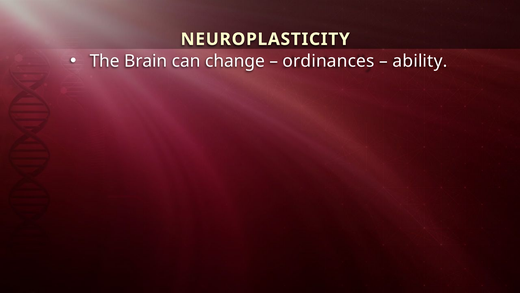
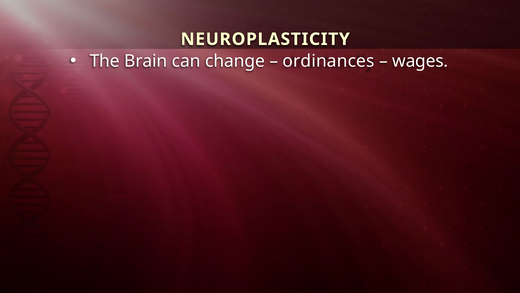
ability: ability -> wages
